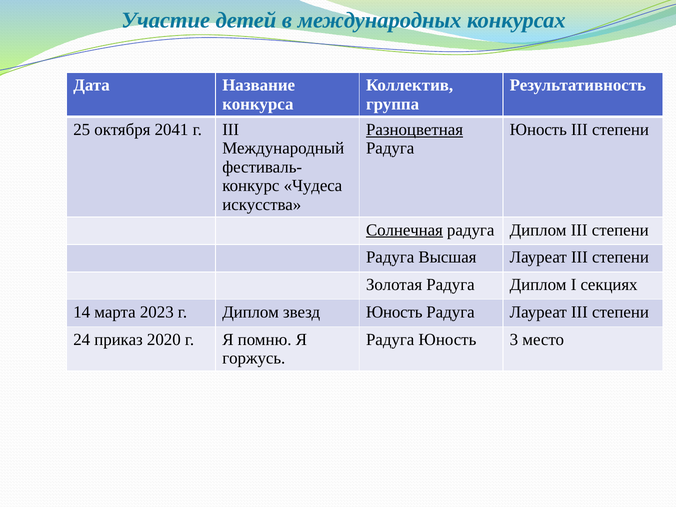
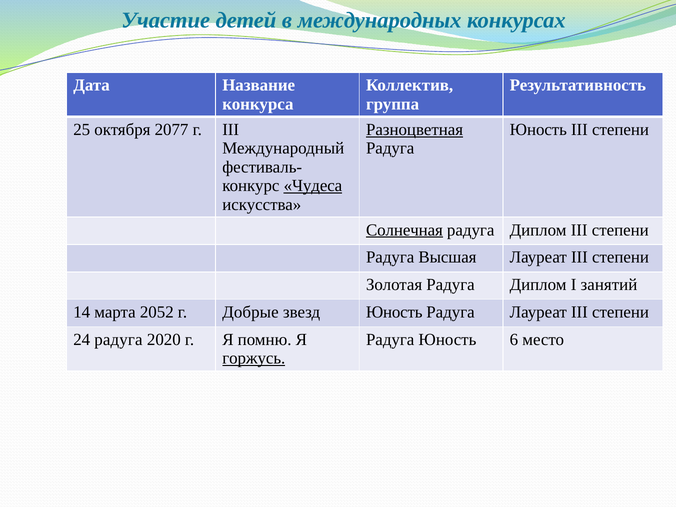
2041: 2041 -> 2077
Чудеса underline: none -> present
секциях: секциях -> занятий
2023: 2023 -> 2052
г Диплом: Диплом -> Добрые
24 приказ: приказ -> радуга
3: 3 -> 6
горжусь underline: none -> present
